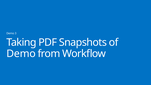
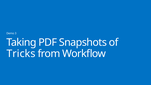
Demo at (21, 54): Demo -> Tricks
